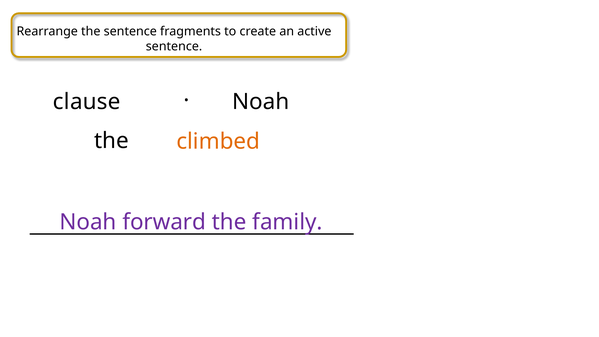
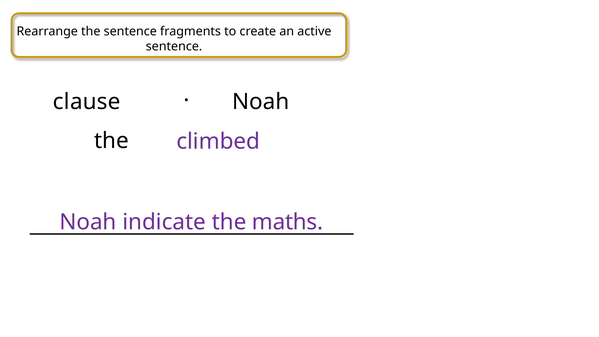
climbed colour: orange -> purple
forward: forward -> indicate
family: family -> maths
